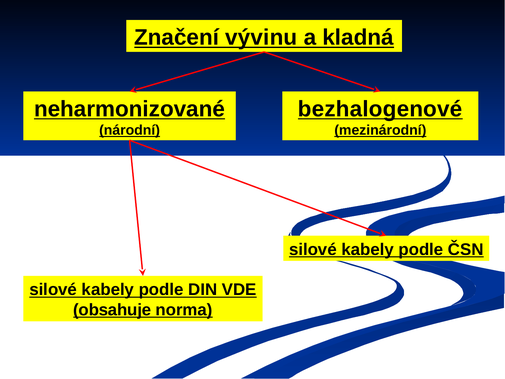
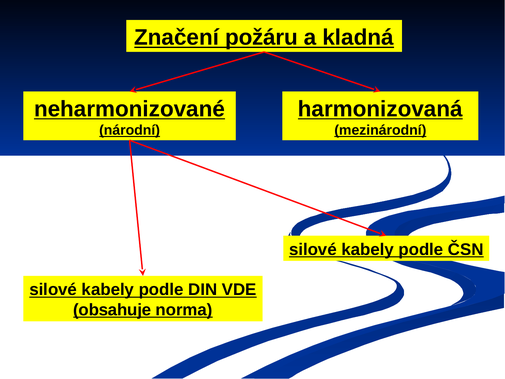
vývinu: vývinu -> požáru
bezhalogenové: bezhalogenové -> harmonizovaná
